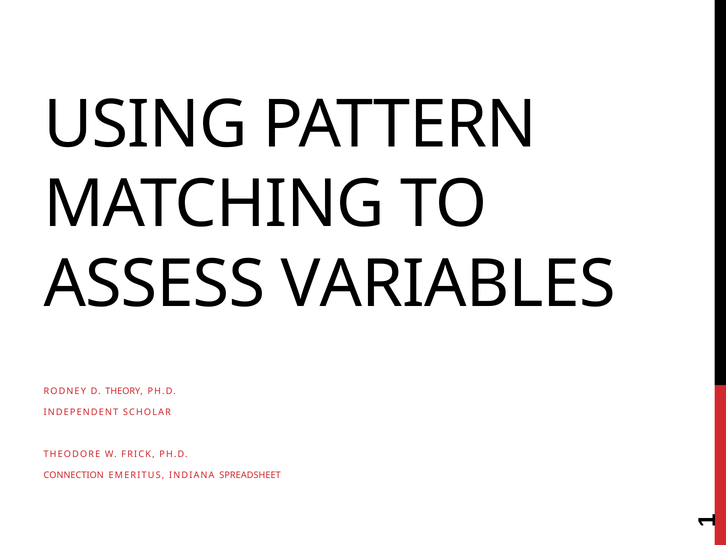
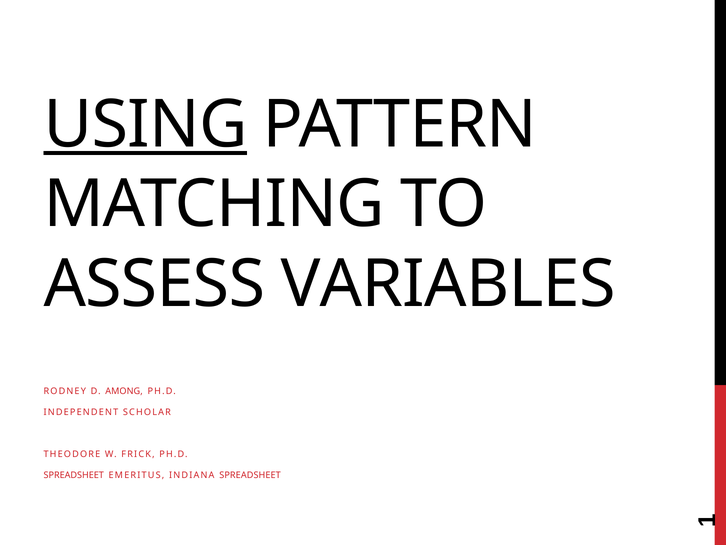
USING underline: none -> present
THEORY: THEORY -> AMONG
CONNECTION at (74, 475): CONNECTION -> SPREADSHEET
